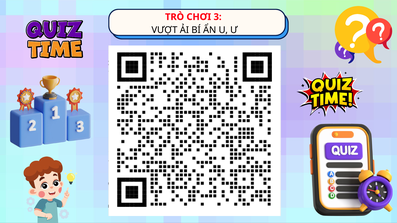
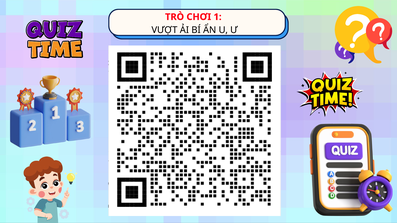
3: 3 -> 1
